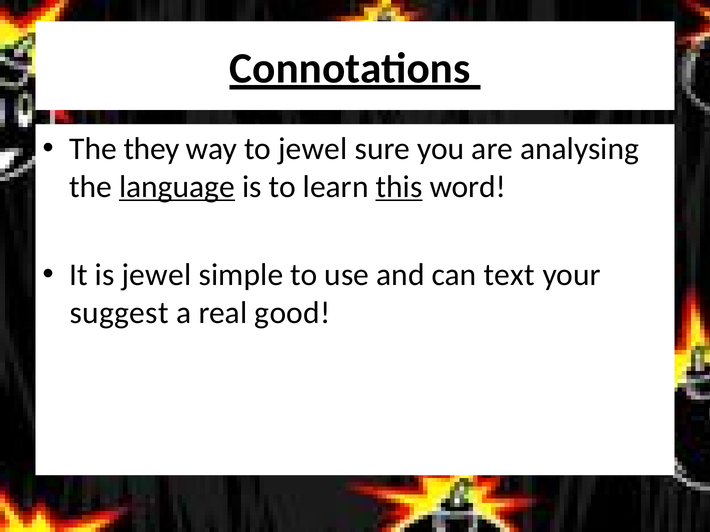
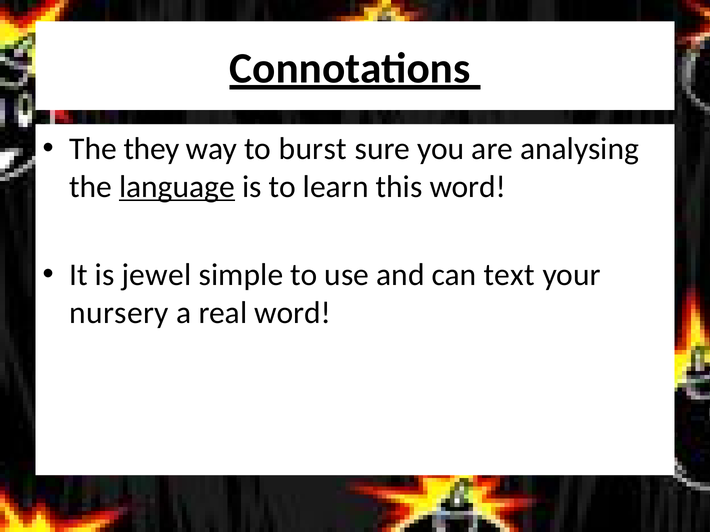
to jewel: jewel -> burst
this underline: present -> none
suggest: suggest -> nursery
real good: good -> word
